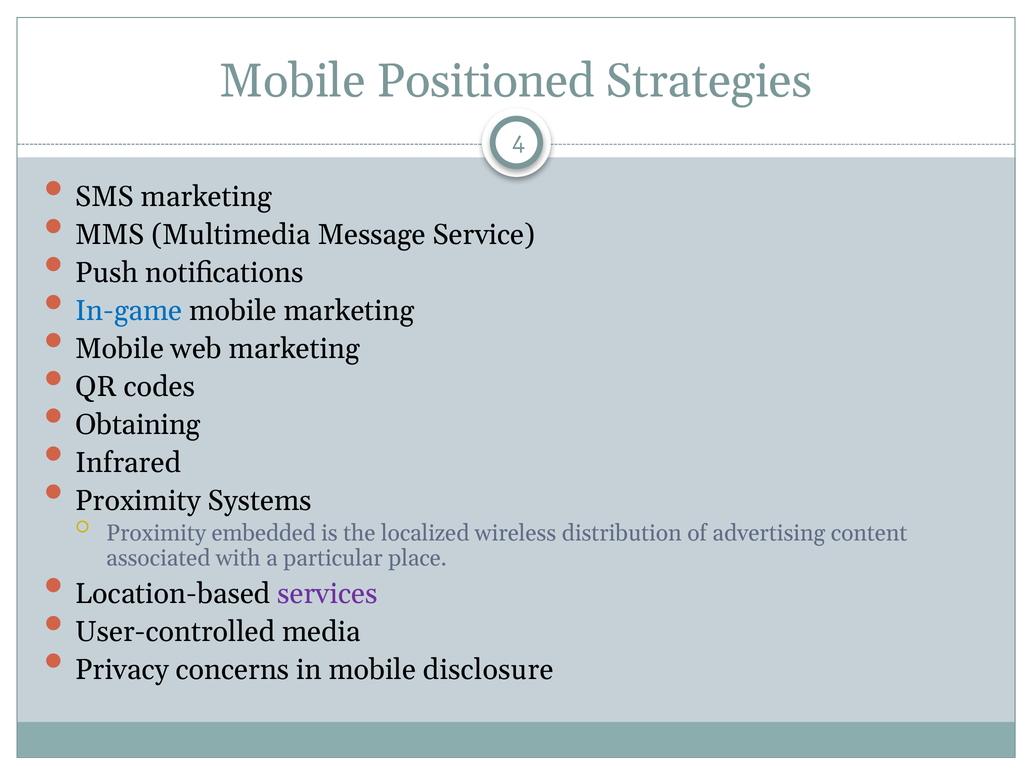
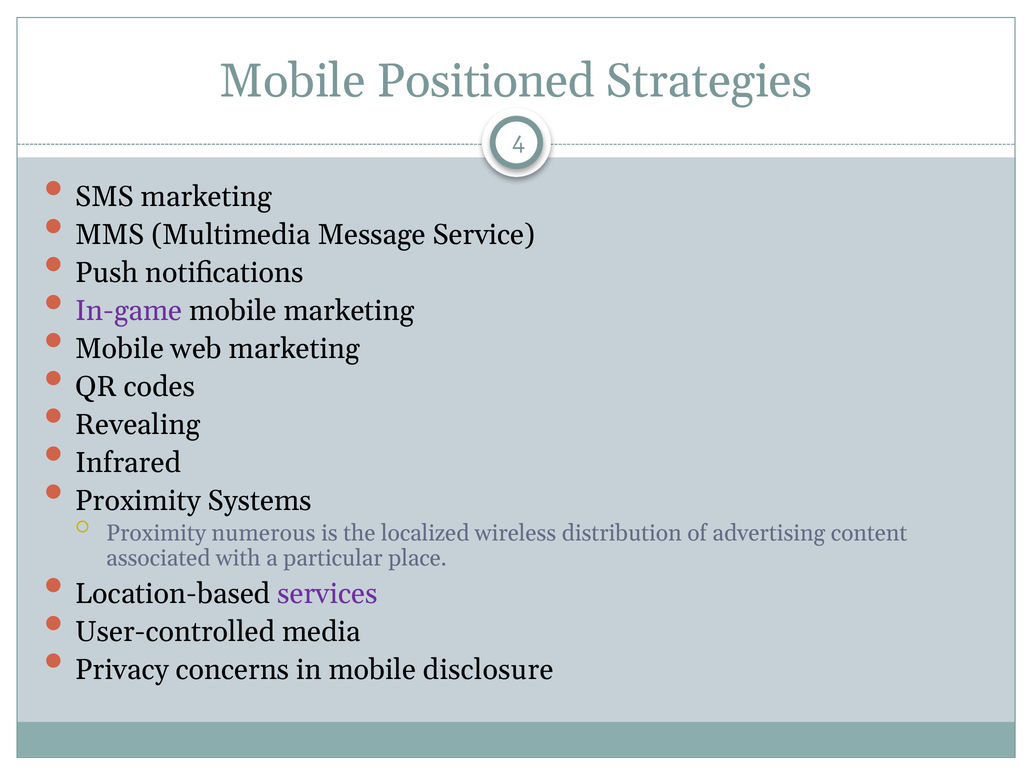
In-game colour: blue -> purple
Obtaining: Obtaining -> Revealing
embedded: embedded -> numerous
